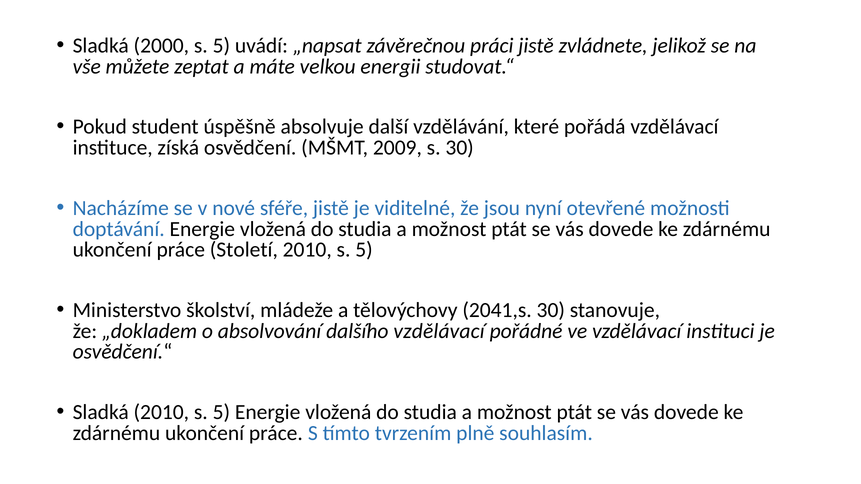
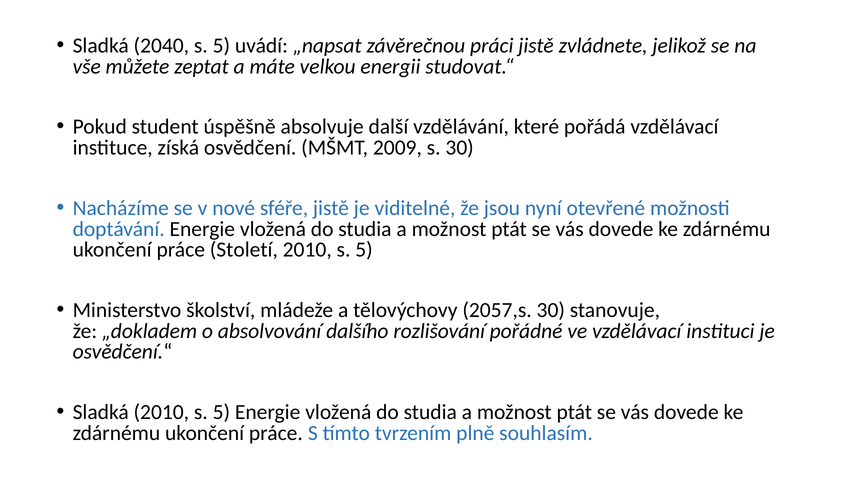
2000: 2000 -> 2040
2041,s: 2041,s -> 2057,s
dalšího vzdělávací: vzdělávací -> rozlišování
